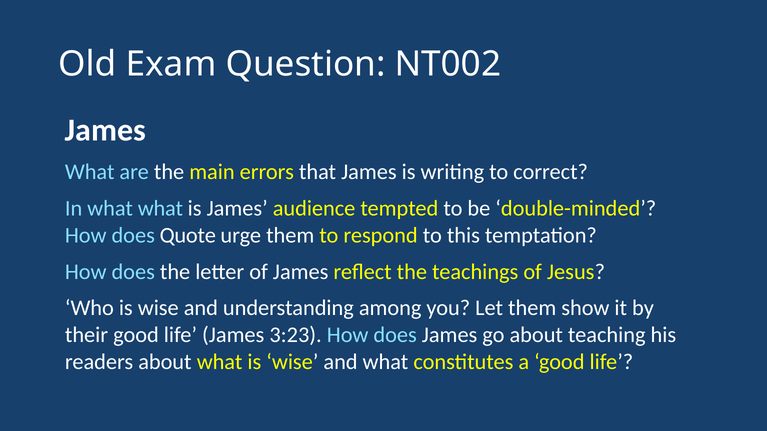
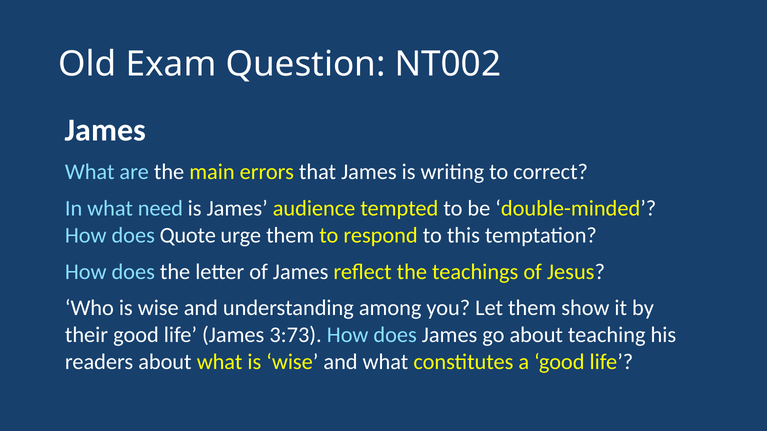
what what: what -> need
3:23: 3:23 -> 3:73
